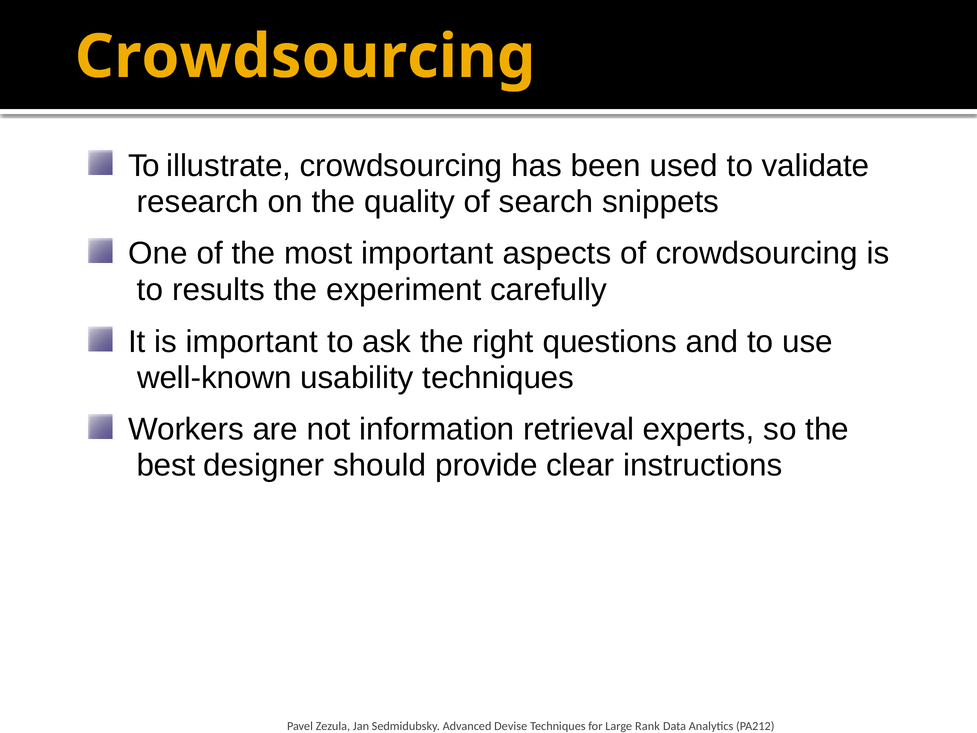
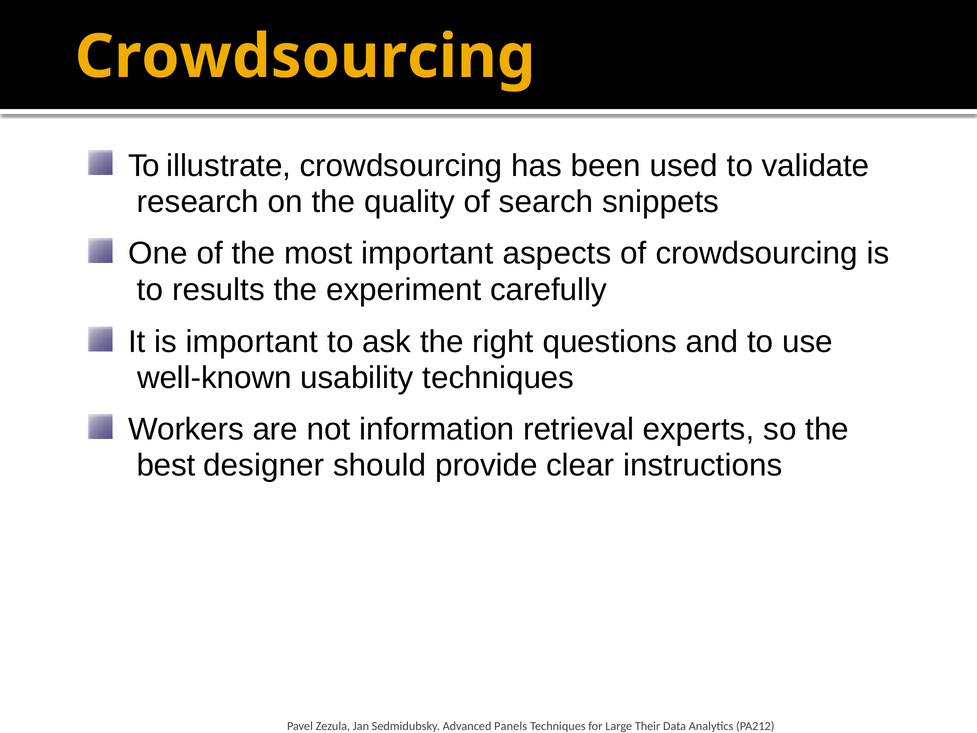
Devise: Devise -> Panels
Rank: Rank -> Their
